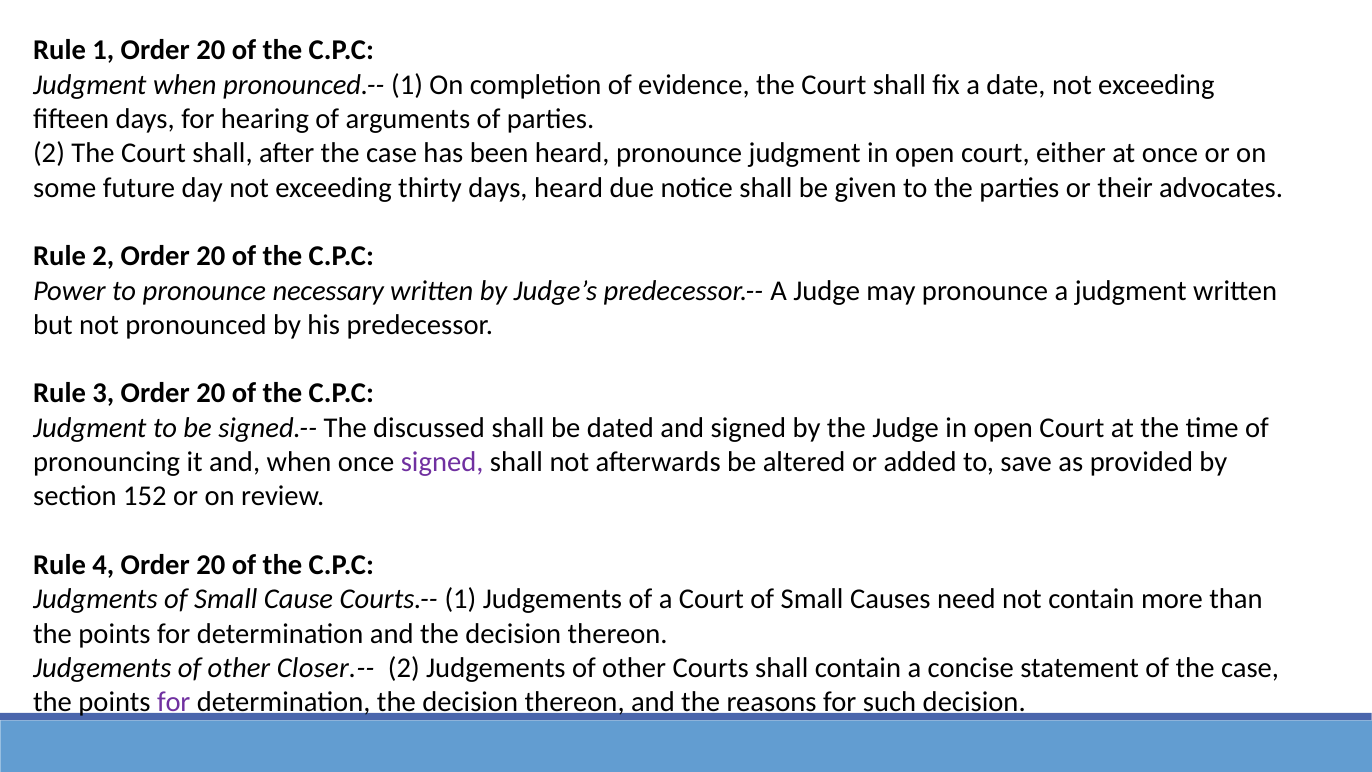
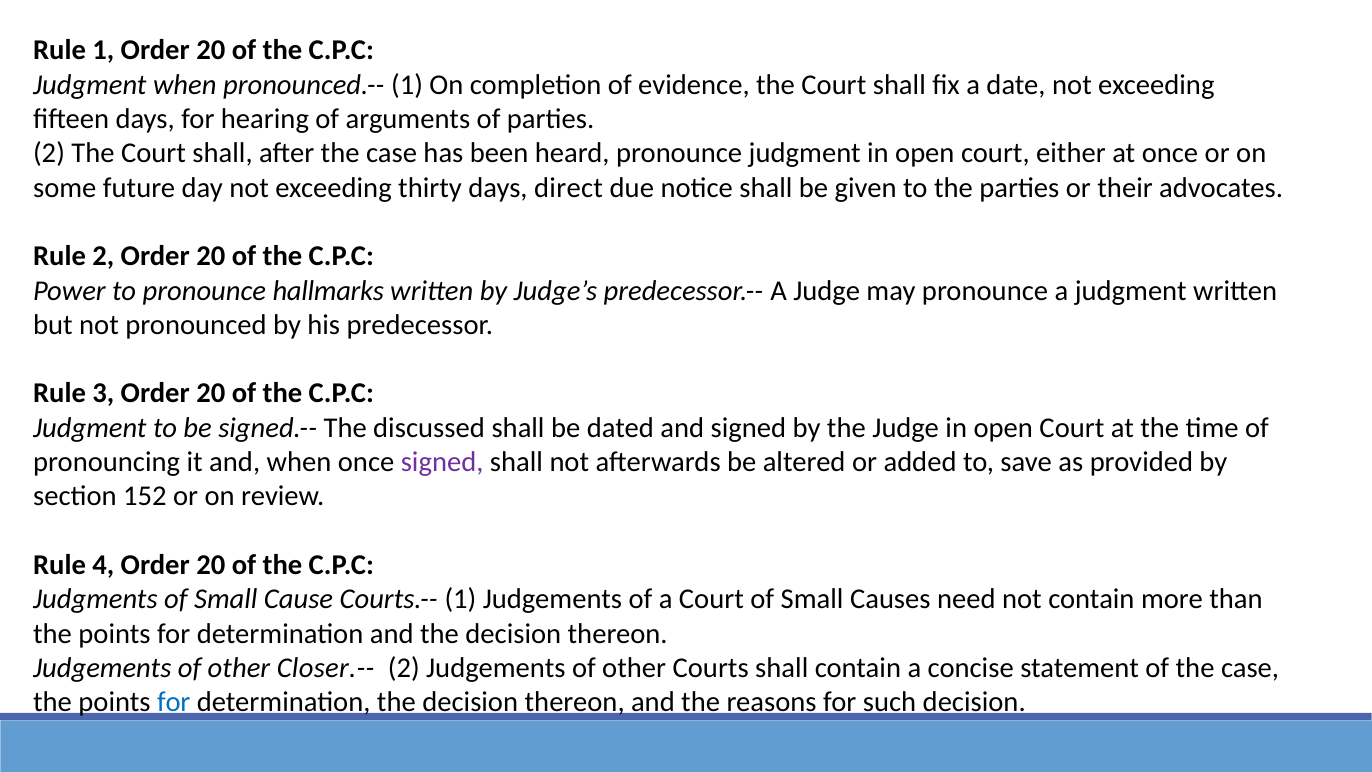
days heard: heard -> direct
necessary: necessary -> hallmarks
for at (174, 702) colour: purple -> blue
